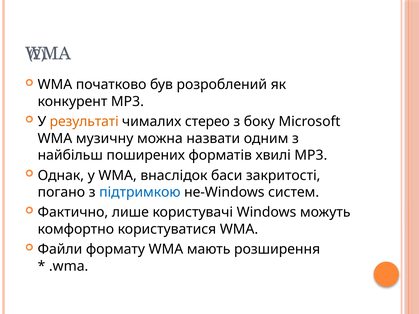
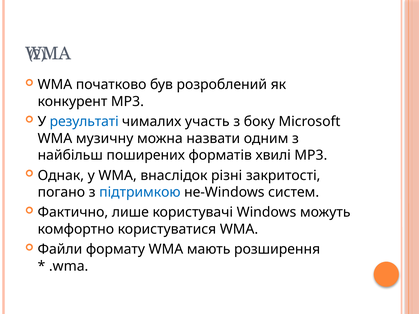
результаті colour: orange -> blue
стерео: стерео -> участь
баси: баси -> різні
